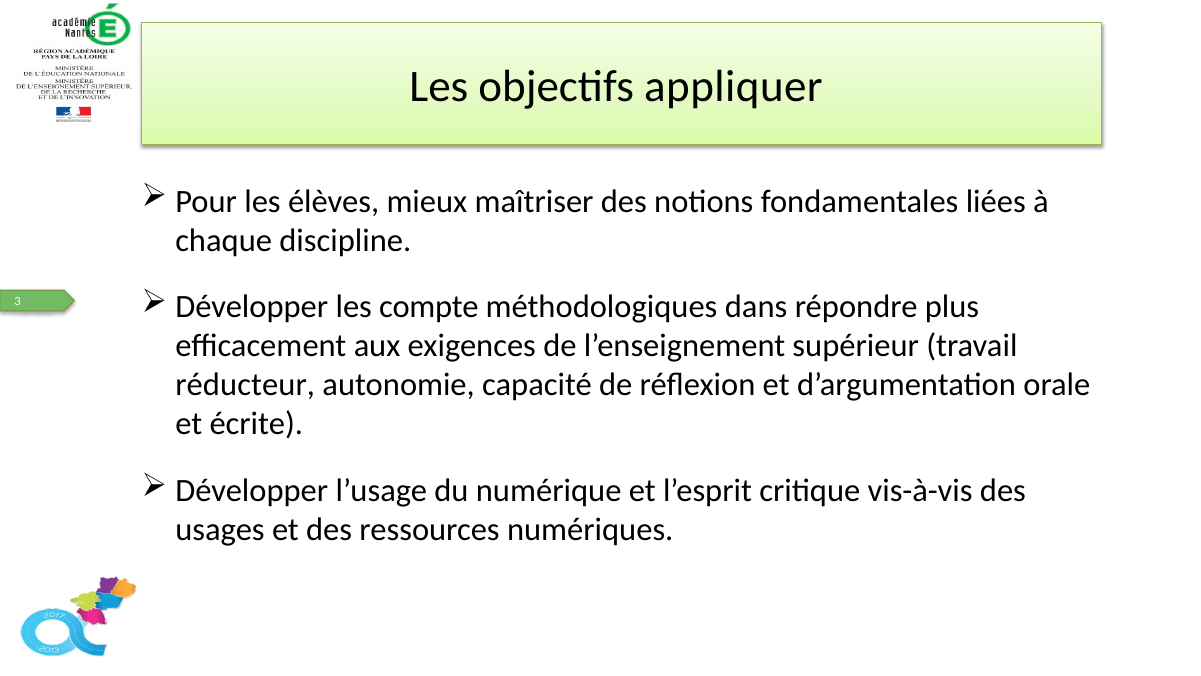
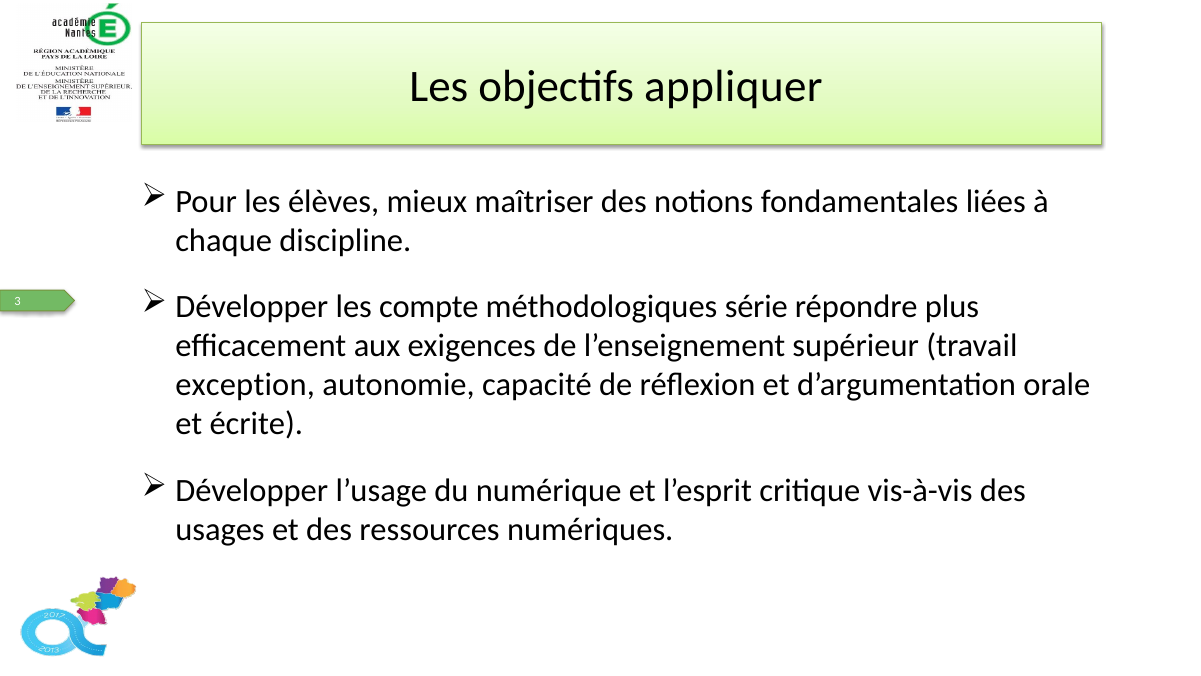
dans: dans -> série
réducteur: réducteur -> exception
